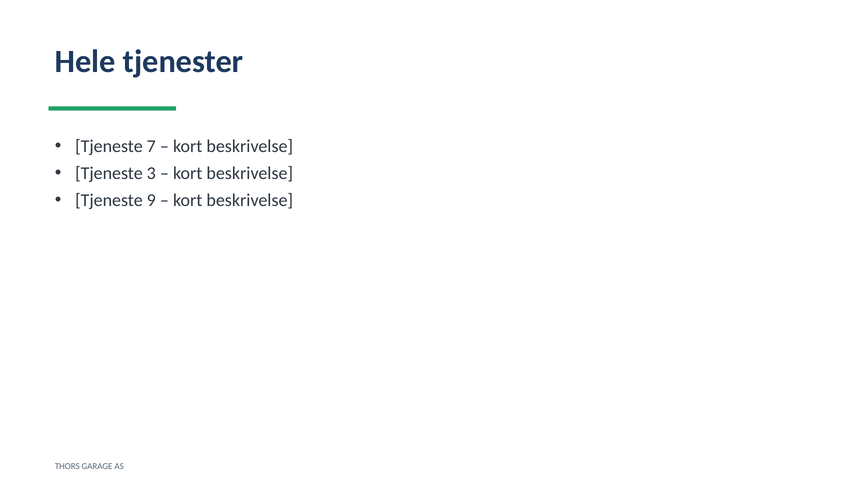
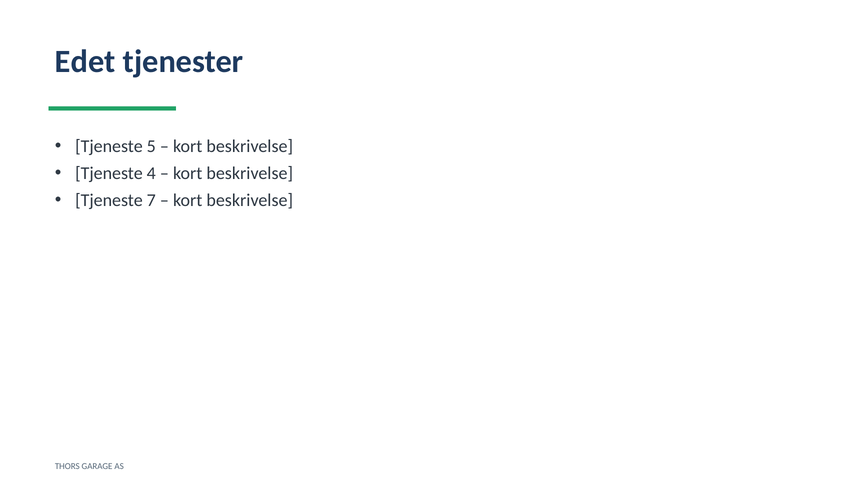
Hele: Hele -> Edet
7: 7 -> 5
3: 3 -> 4
9: 9 -> 7
